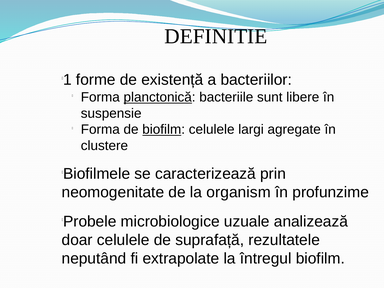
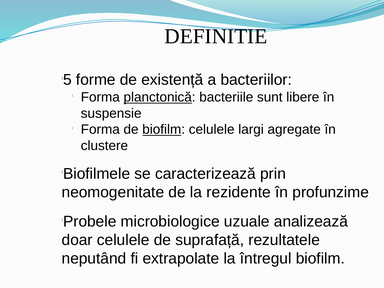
1: 1 -> 5
organism: organism -> rezidente
